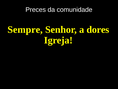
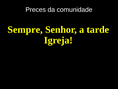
dores: dores -> tarde
